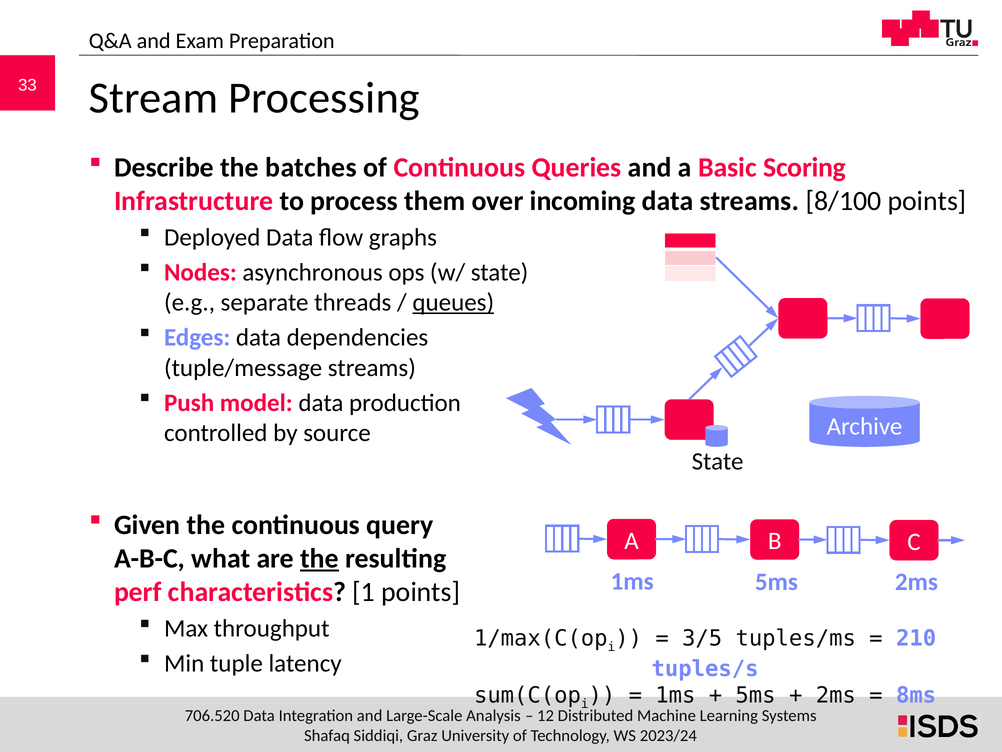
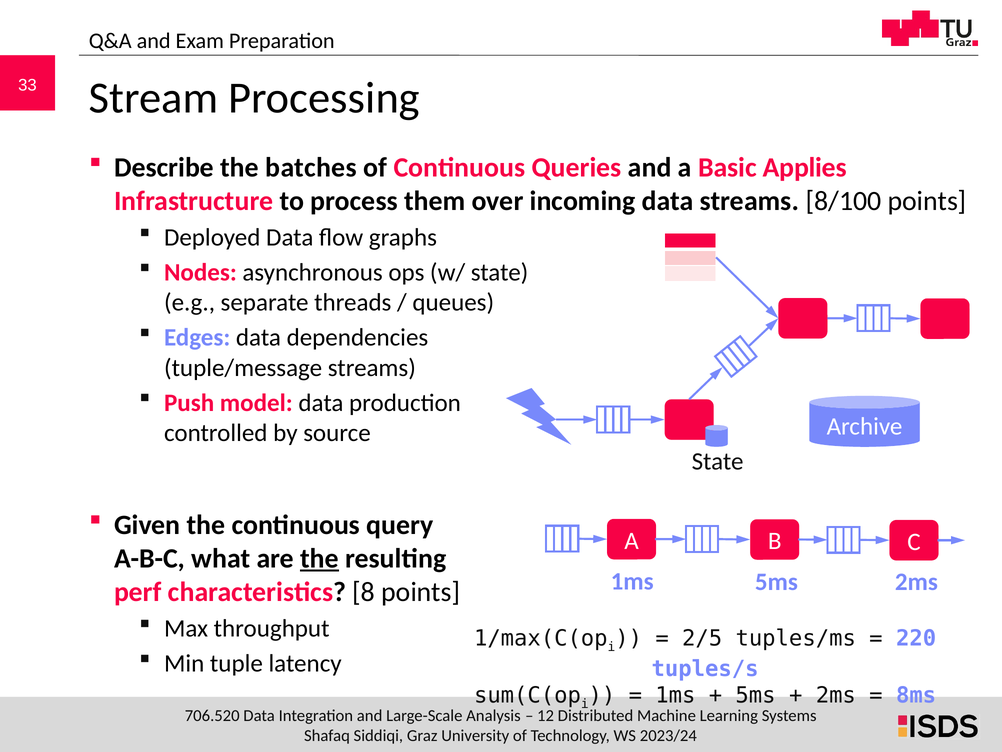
Scoring: Scoring -> Applies
queues underline: present -> none
1: 1 -> 8
3/5: 3/5 -> 2/5
210: 210 -> 220
